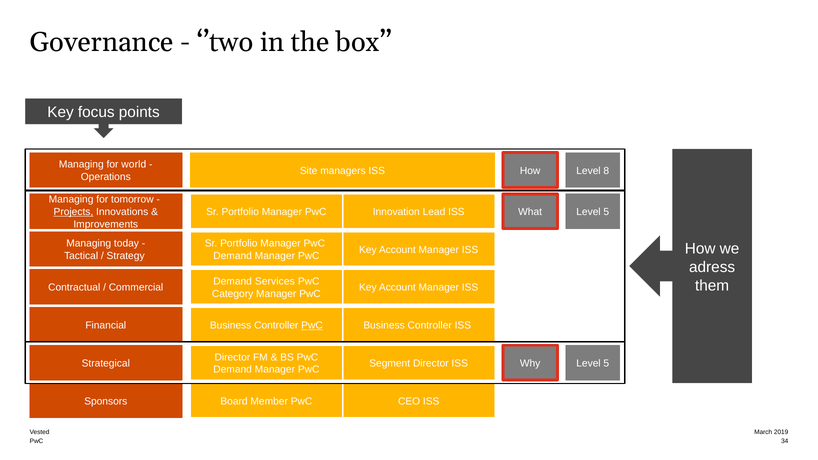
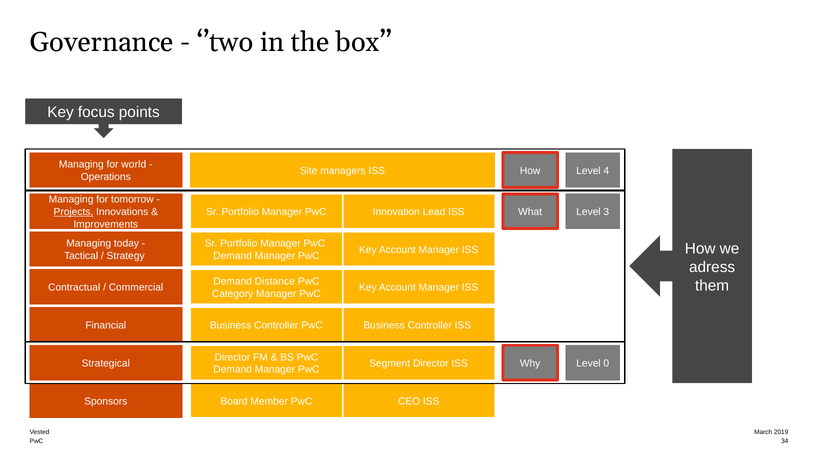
8: 8 -> 4
What Level 5: 5 -> 3
Services: Services -> Distance
PwC at (312, 326) underline: present -> none
Why Level 5: 5 -> 0
